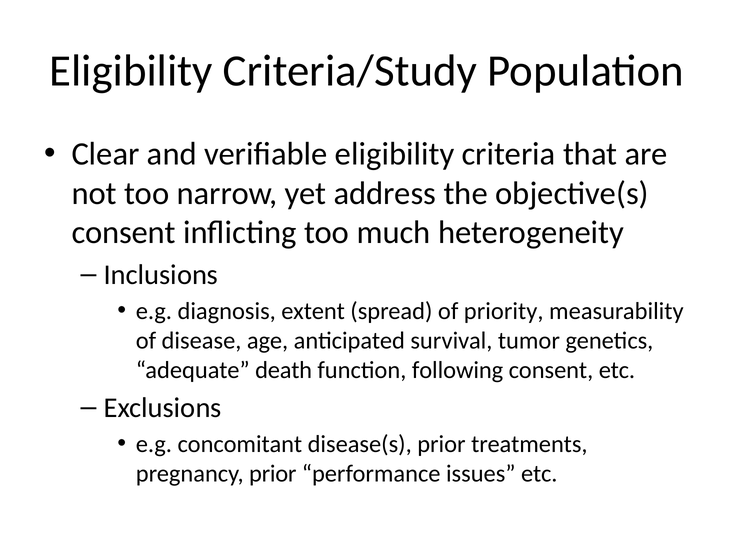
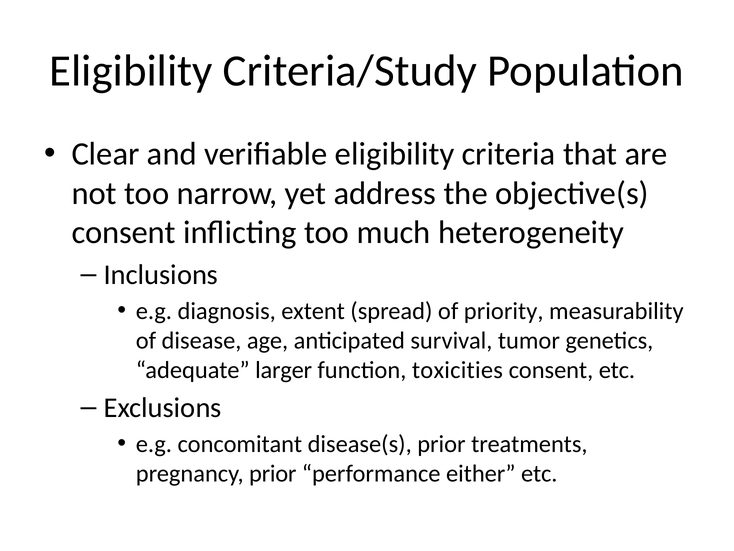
death: death -> larger
following: following -> toxicities
issues: issues -> either
